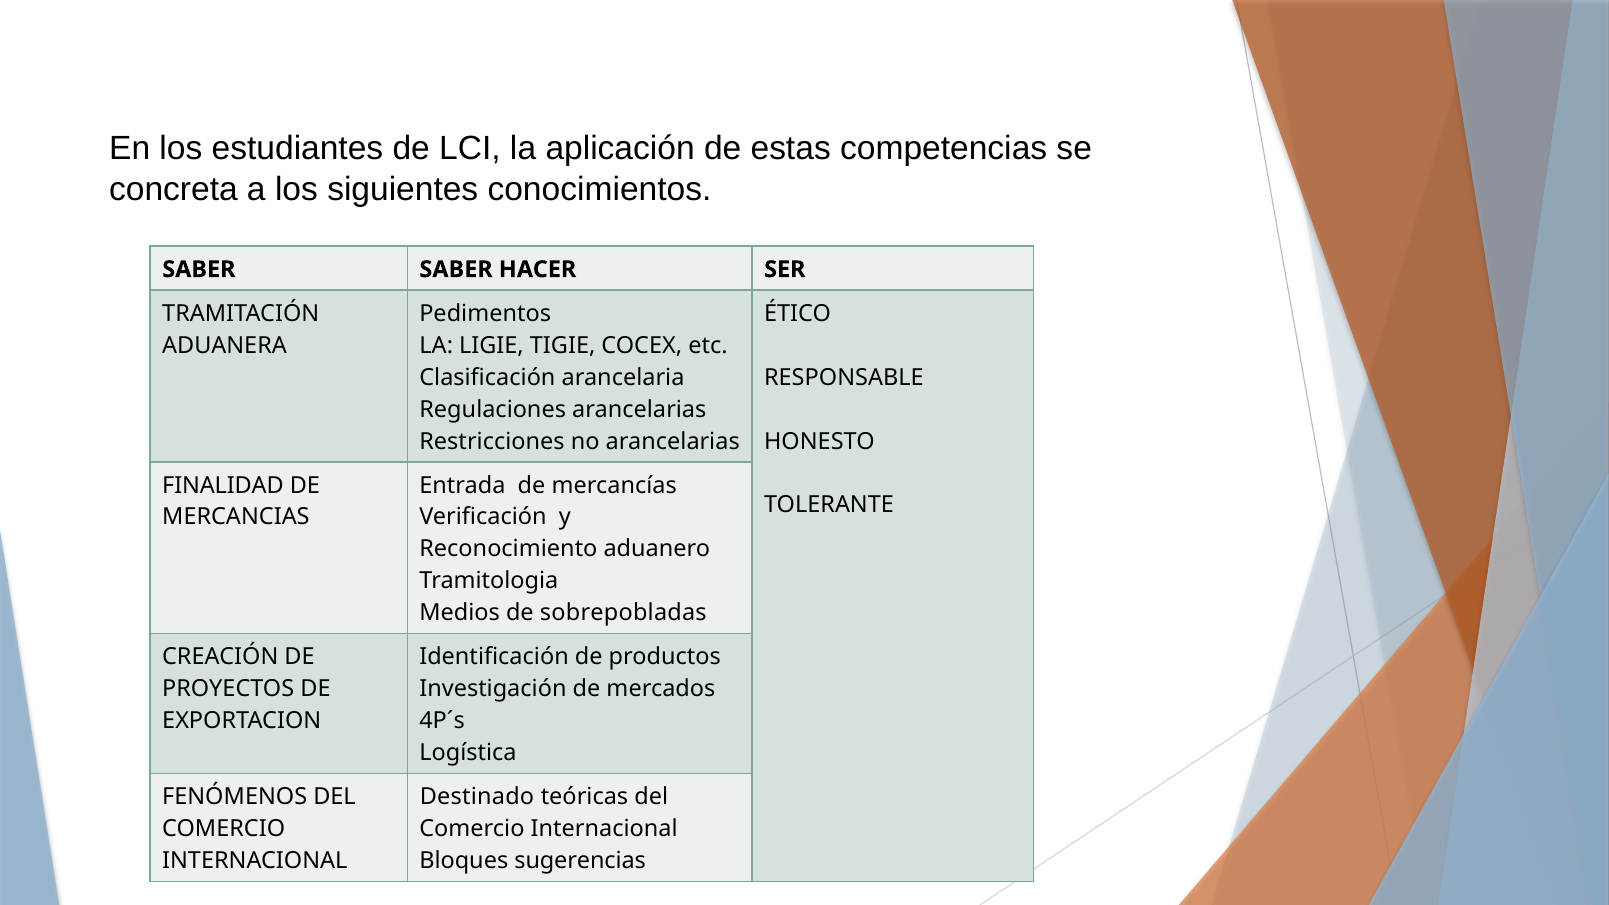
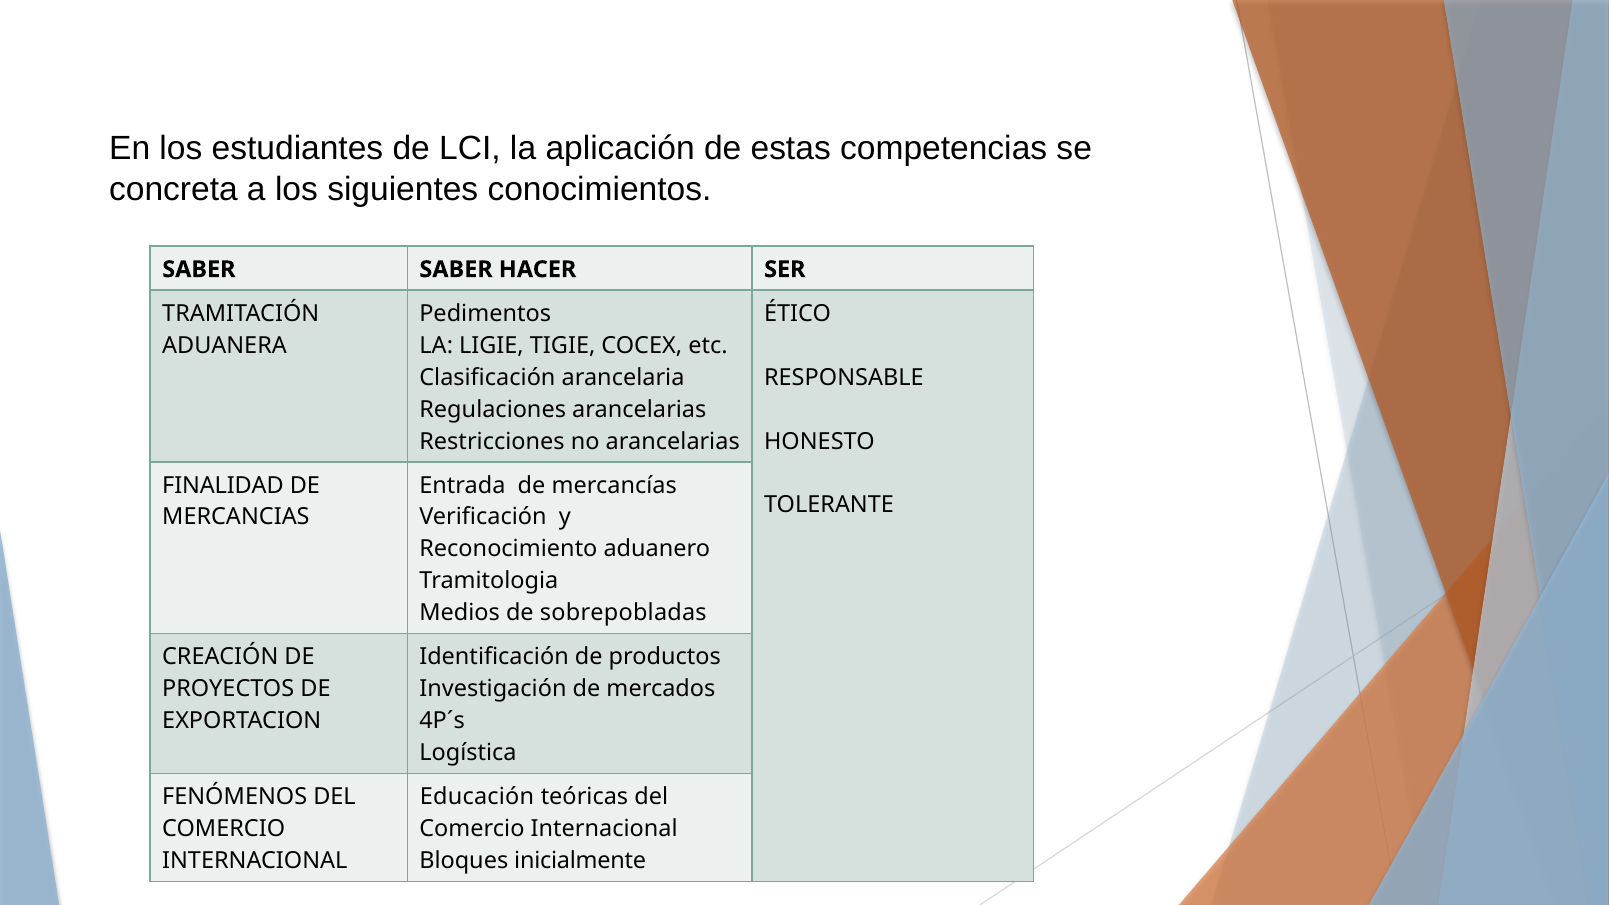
Destinado: Destinado -> Educación
sugerencias: sugerencias -> inicialmente
